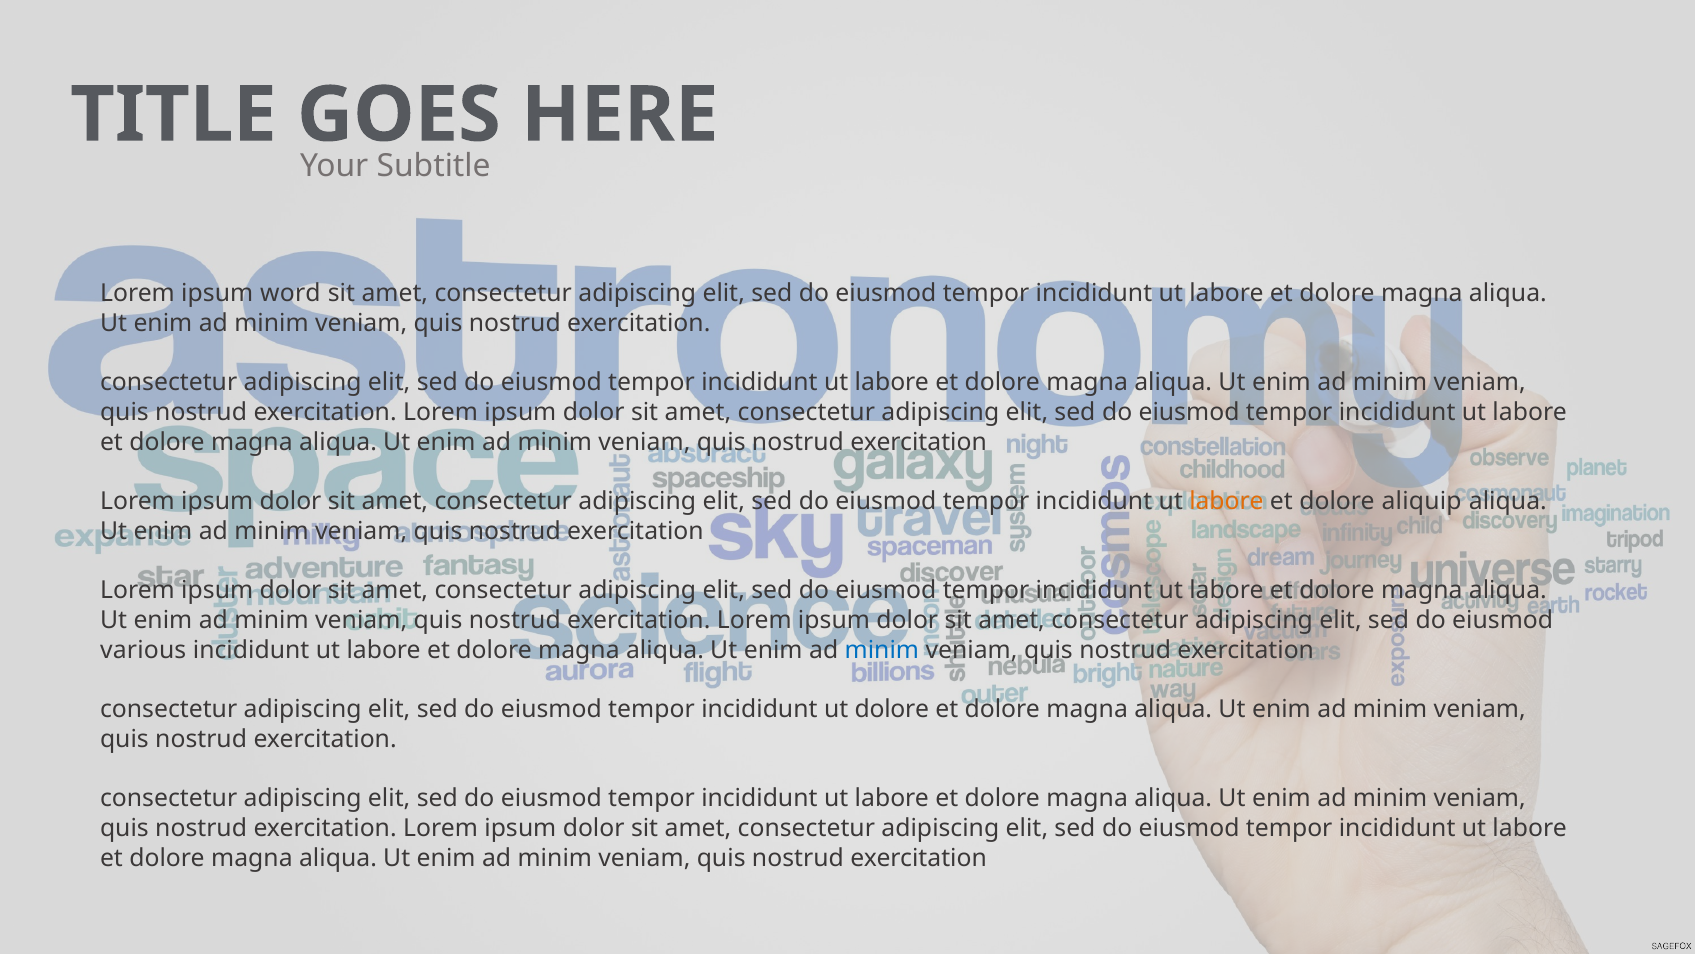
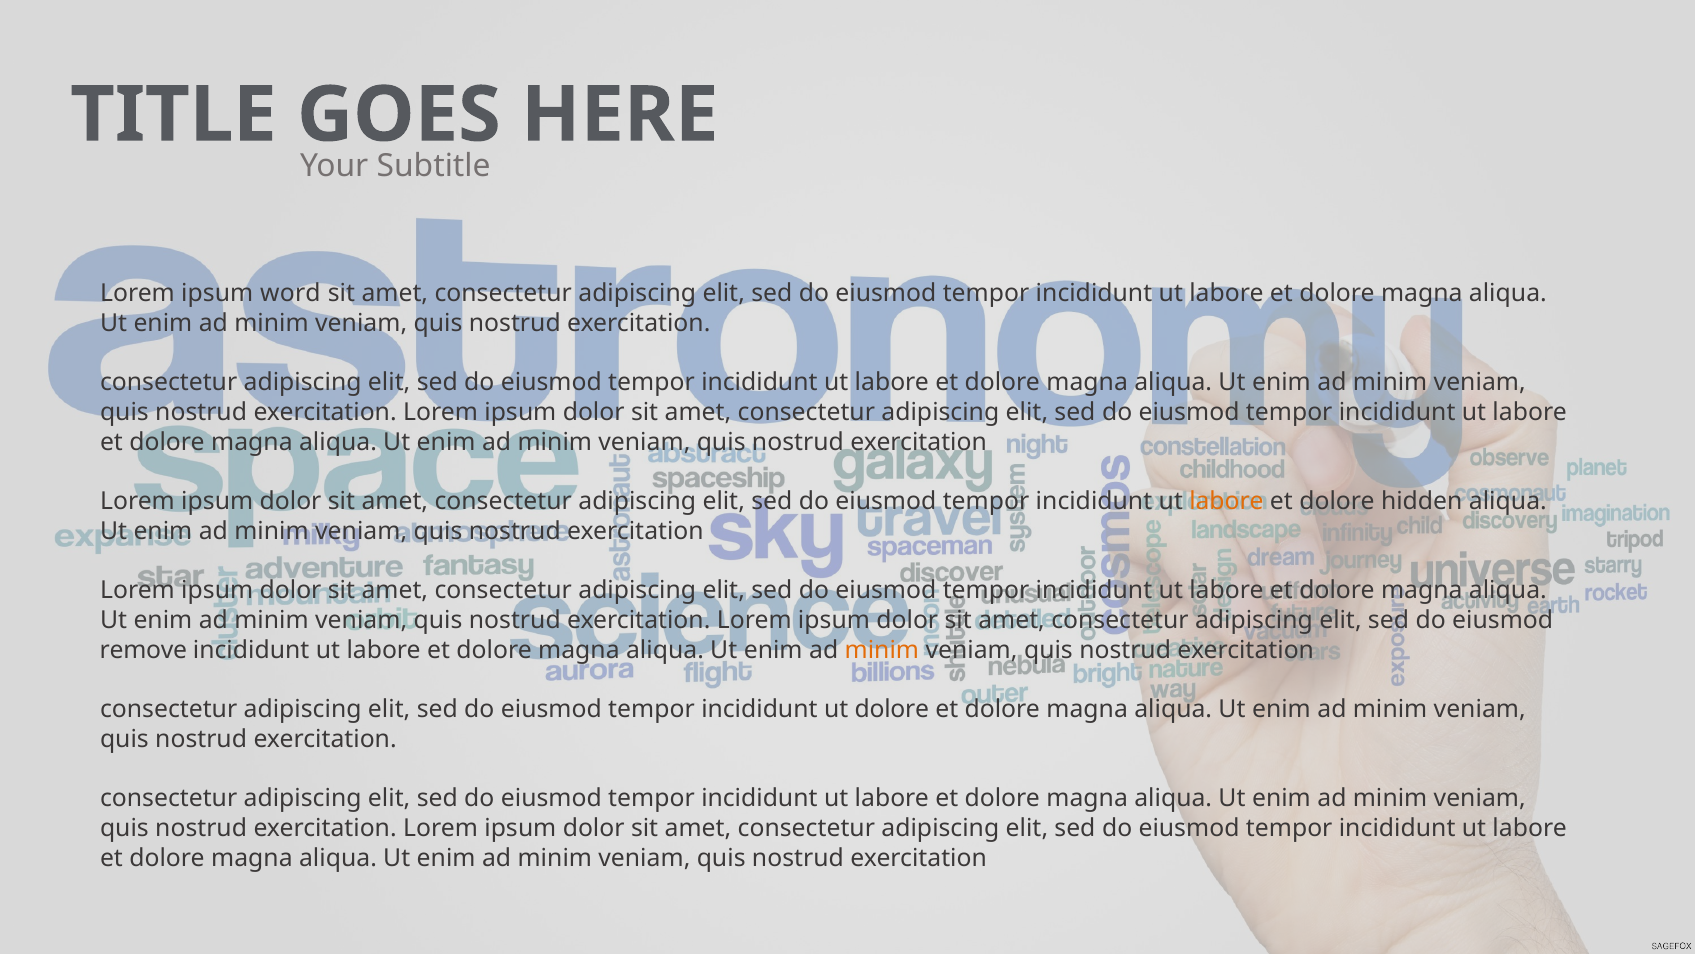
aliquip: aliquip -> hidden
various: various -> remove
minim at (882, 650) colour: blue -> orange
